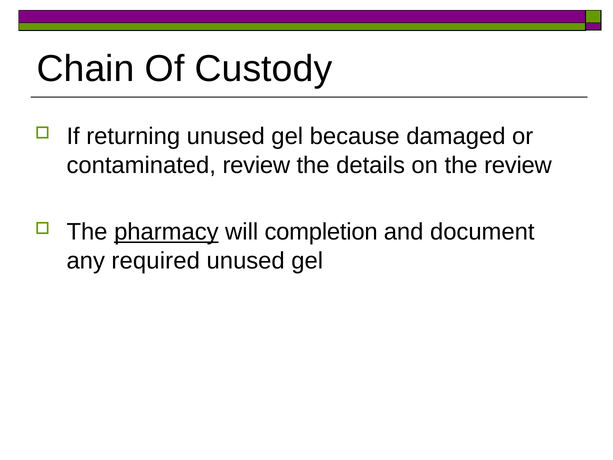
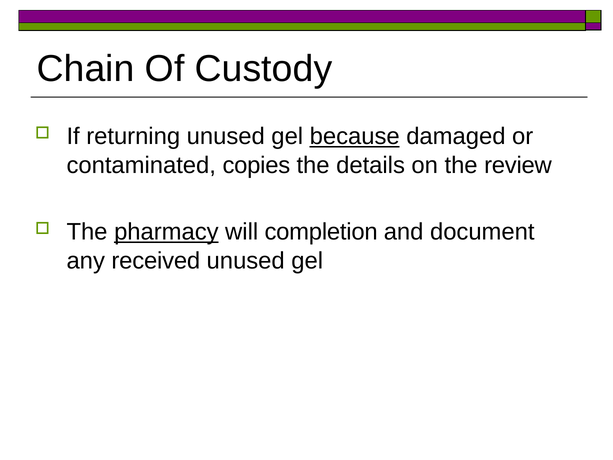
because underline: none -> present
contaminated review: review -> copies
required: required -> received
